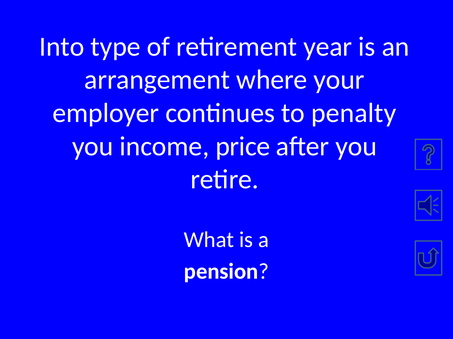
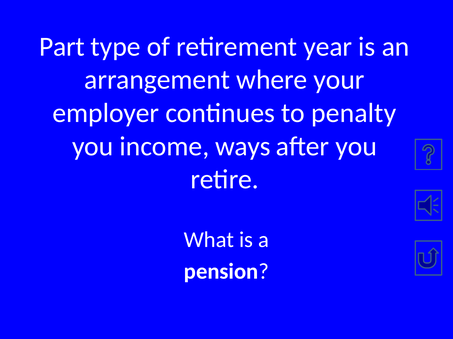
Into: Into -> Part
price: price -> ways
